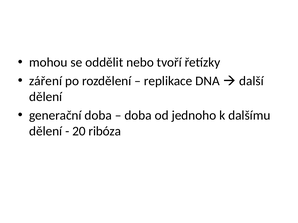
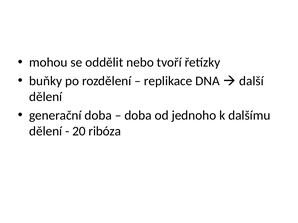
záření: záření -> buňky
